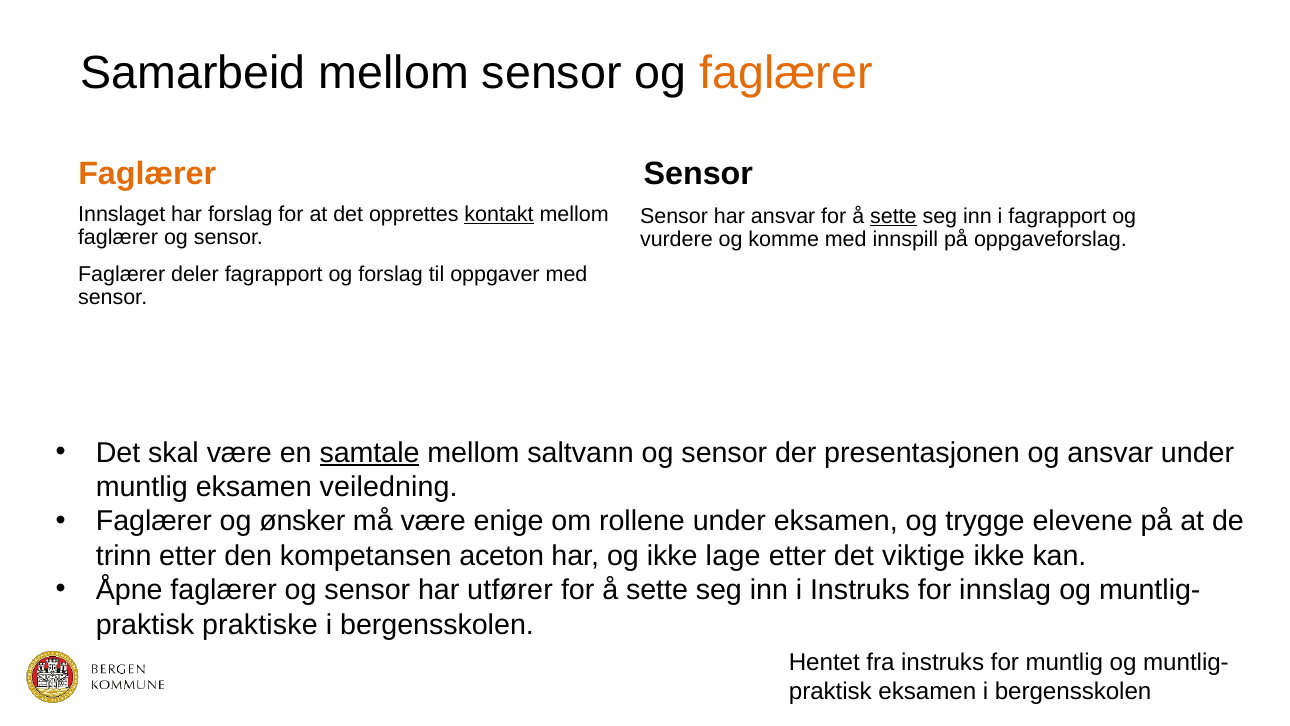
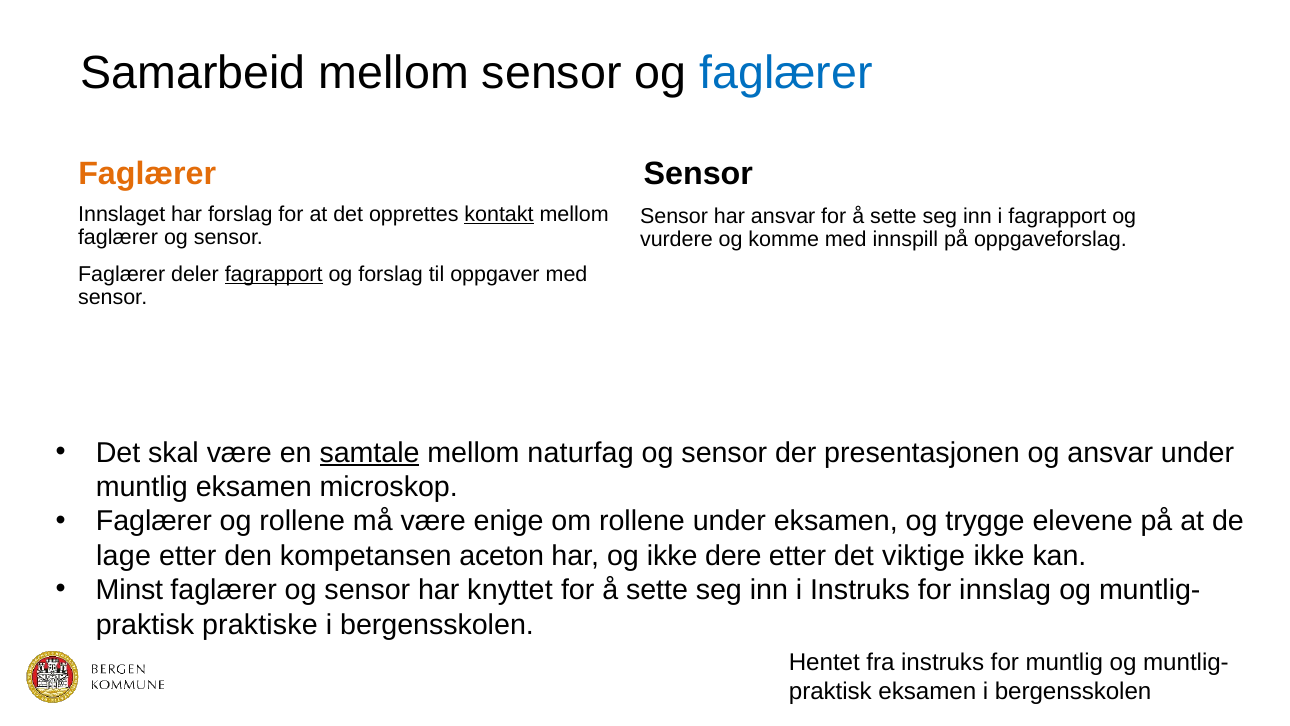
faglærer at (786, 73) colour: orange -> blue
sette at (893, 216) underline: present -> none
fagrapport at (274, 274) underline: none -> present
saltvann: saltvann -> naturfag
veiledning: veiledning -> microskop
og ønsker: ønsker -> rollene
trinn: trinn -> lage
lage: lage -> dere
Åpne: Åpne -> Minst
utfører: utfører -> knyttet
